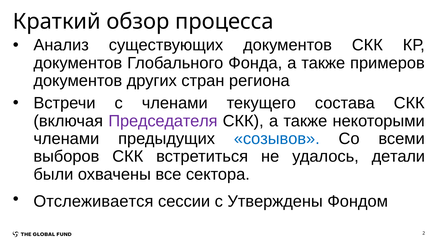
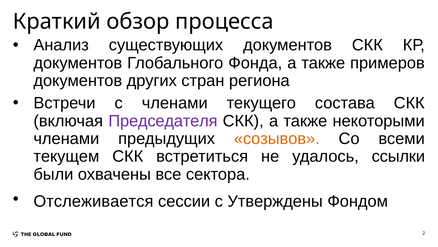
созывов colour: blue -> orange
выборов: выборов -> текущем
детали: детали -> ссылки
